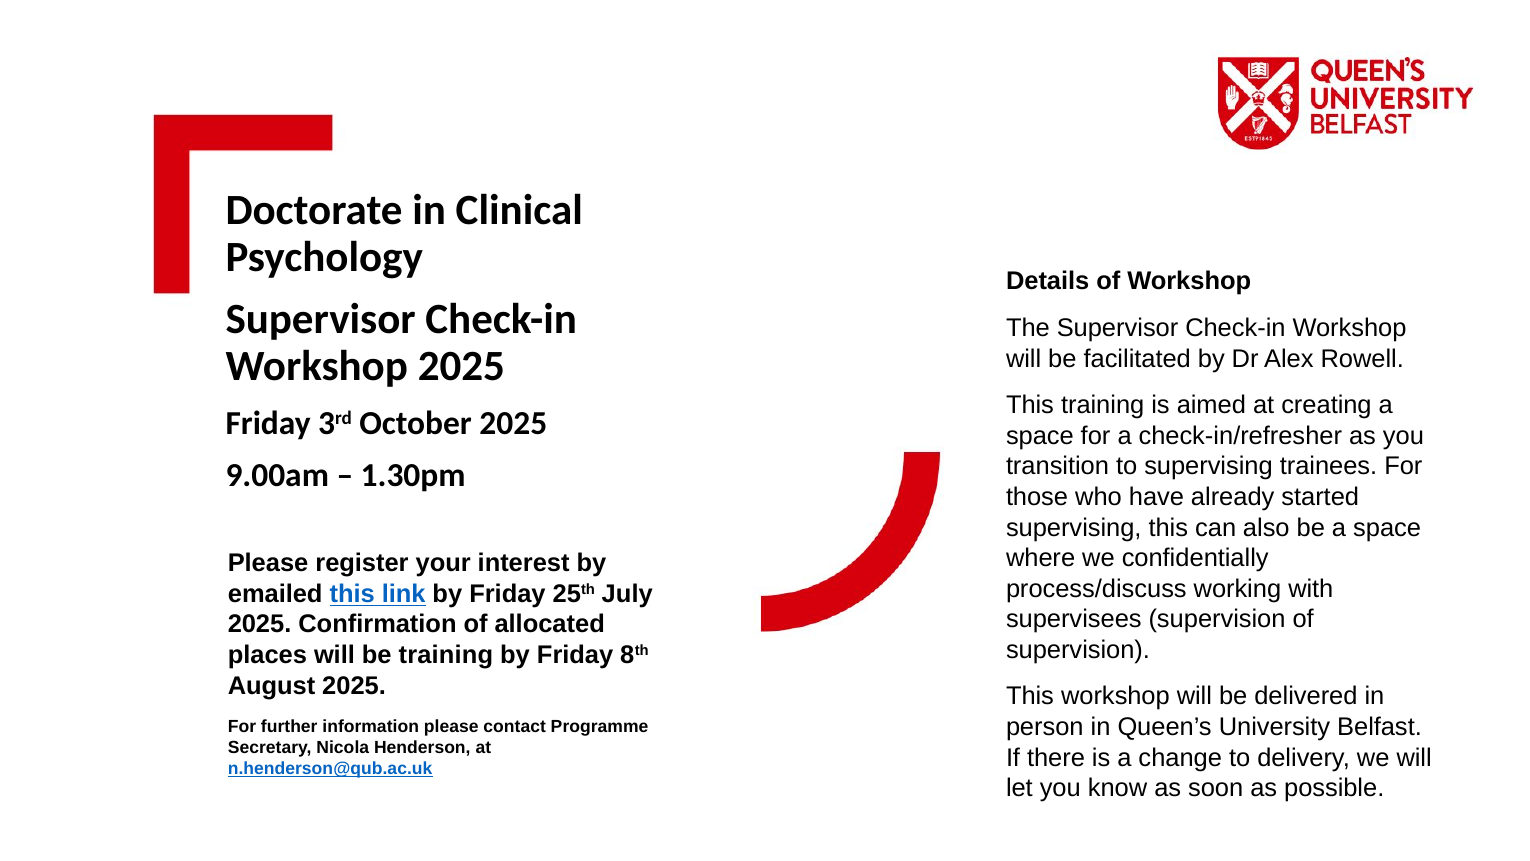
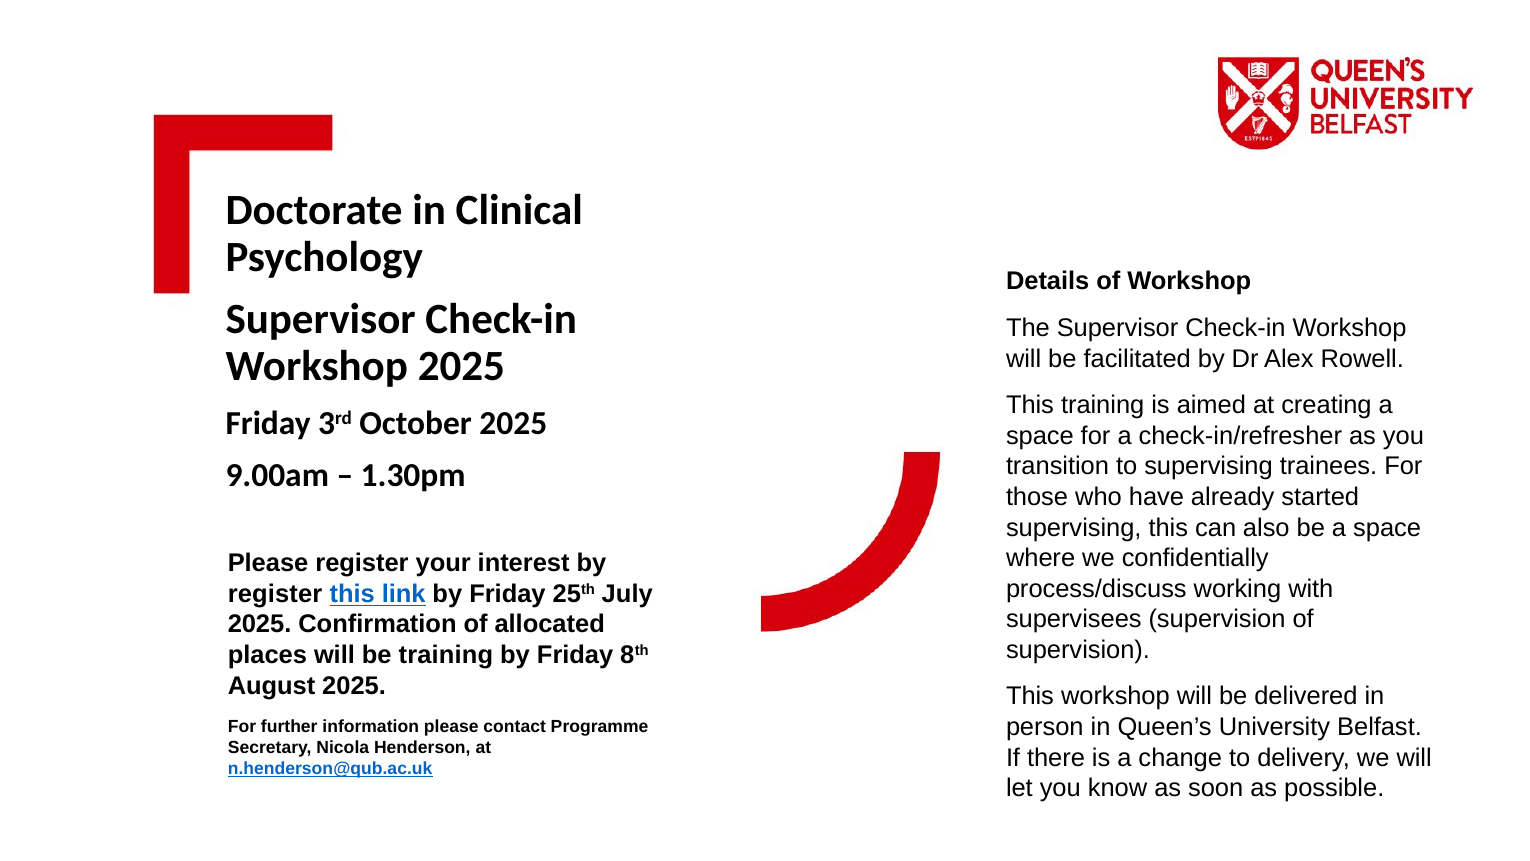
emailed at (275, 594): emailed -> register
